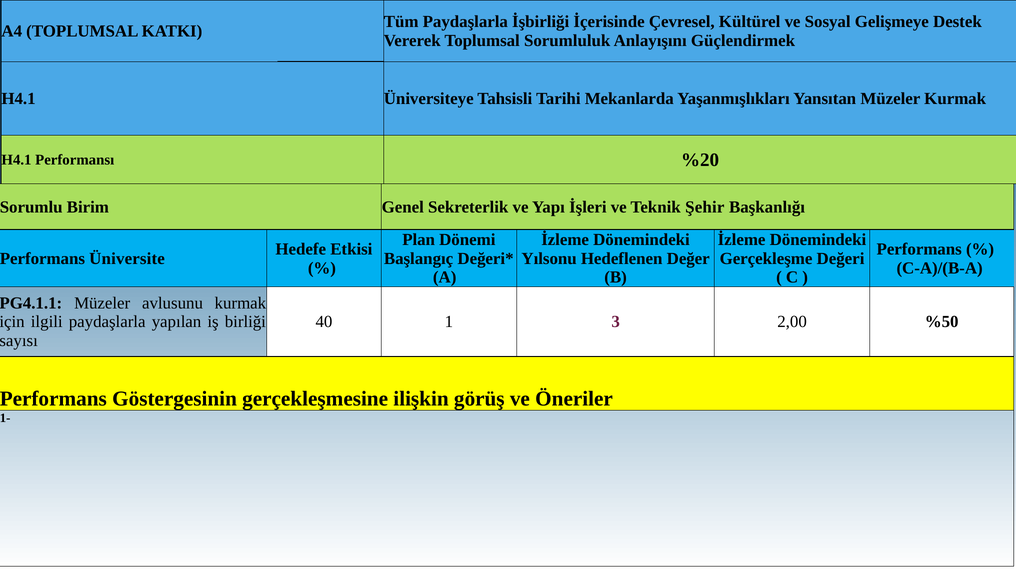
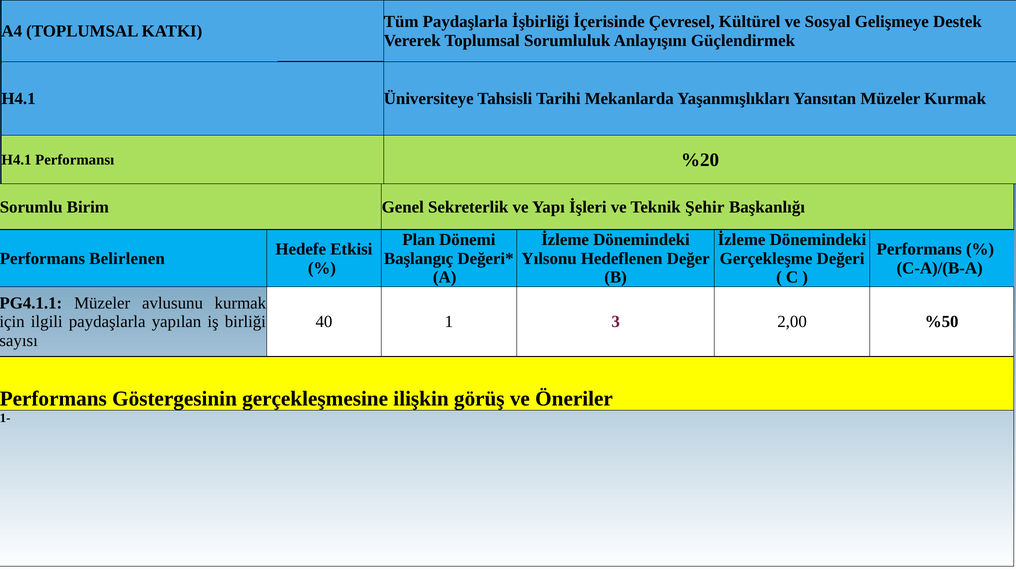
Üniversite: Üniversite -> Belirlenen
